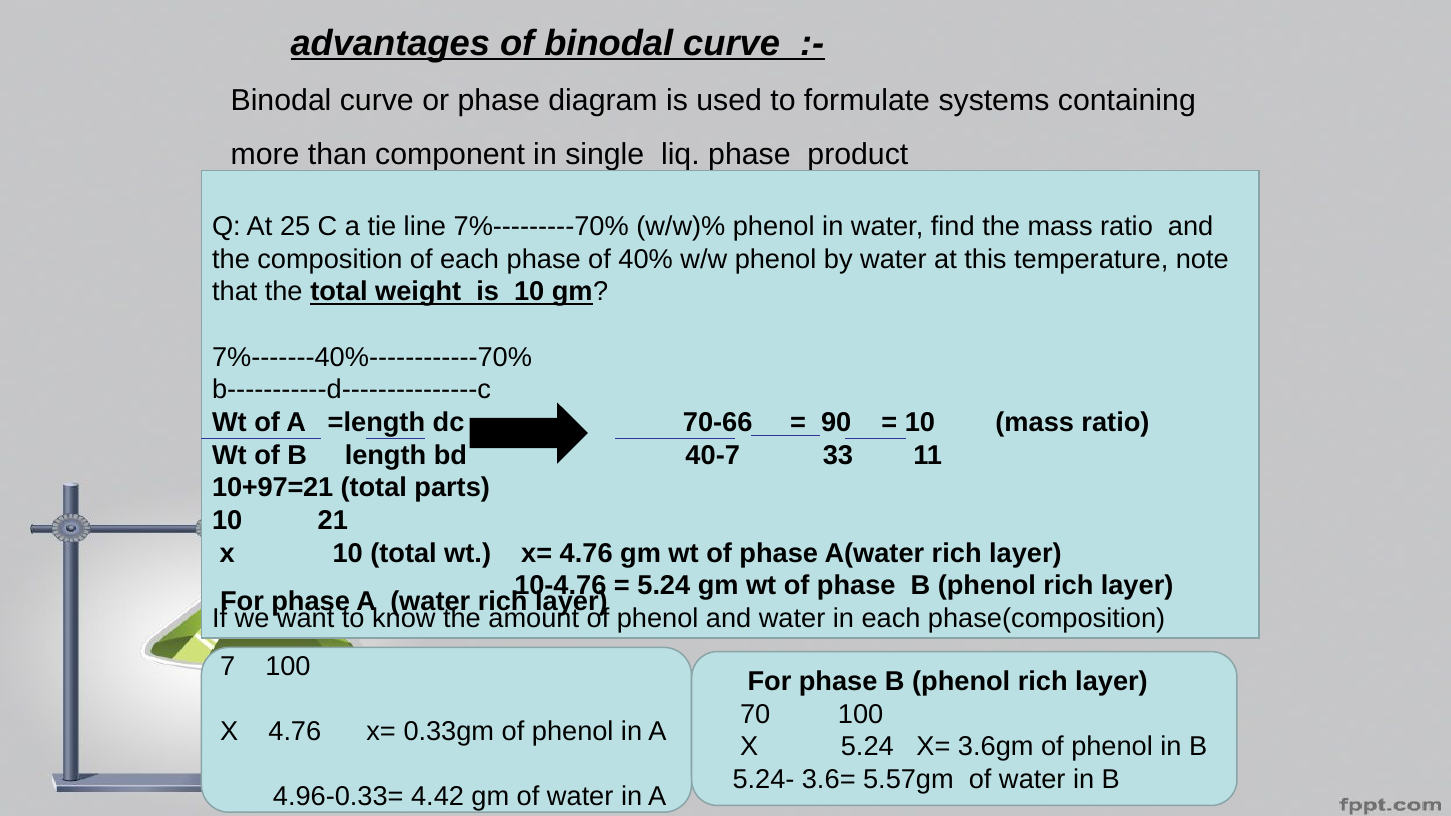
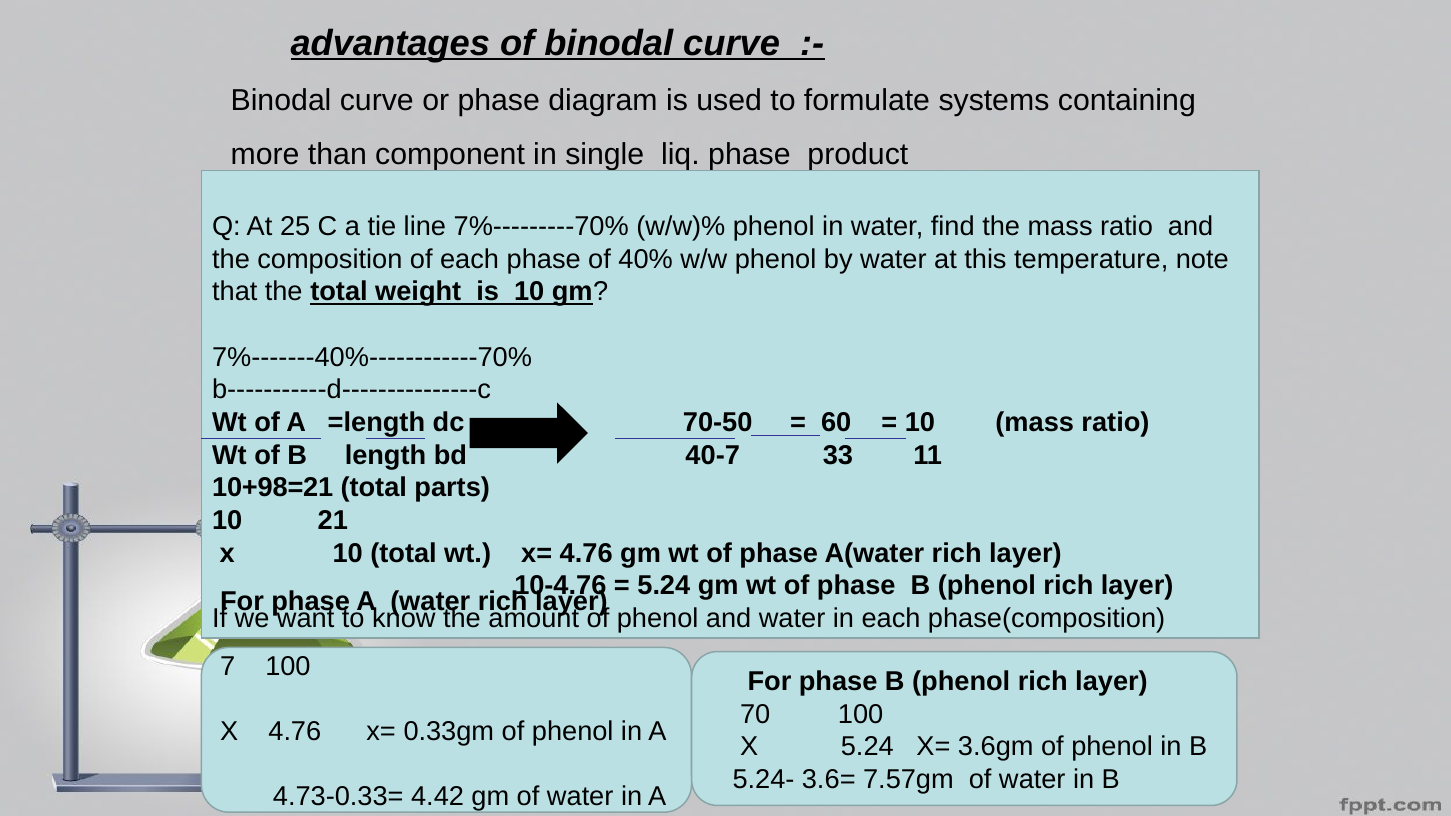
70-66: 70-66 -> 70-50
90: 90 -> 60
10+97=21: 10+97=21 -> 10+98=21
5.57gm: 5.57gm -> 7.57gm
4.96-0.33=: 4.96-0.33= -> 4.73-0.33=
